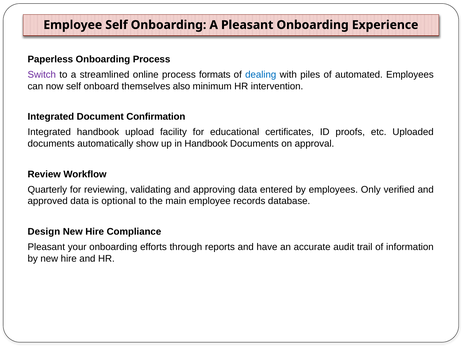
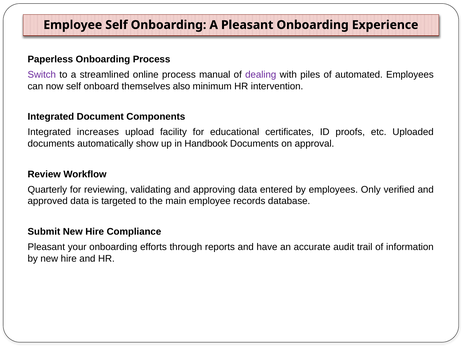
formats: formats -> manual
dealing colour: blue -> purple
Confirmation: Confirmation -> Components
Integrated handbook: handbook -> increases
optional: optional -> targeted
Design: Design -> Submit
